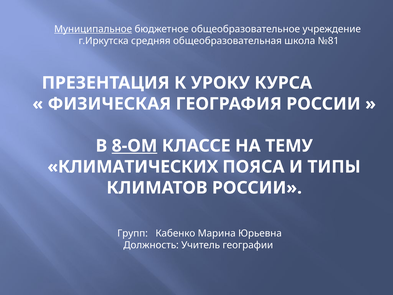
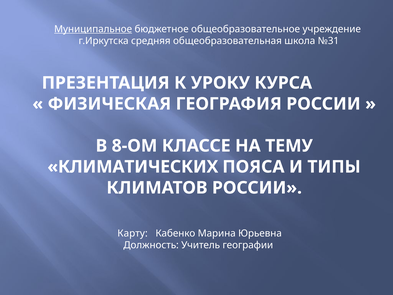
№81: №81 -> №31
8-ОМ underline: present -> none
Групп: Групп -> Карту
